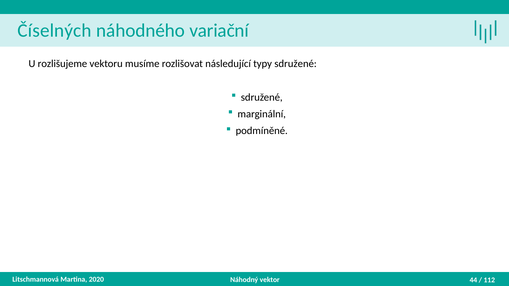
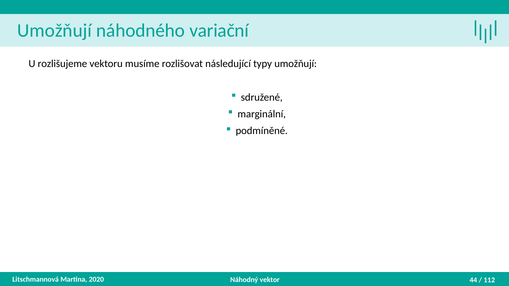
Číselných at (54, 30): Číselných -> Umožňují
typy sdružené: sdružené -> umožňují
